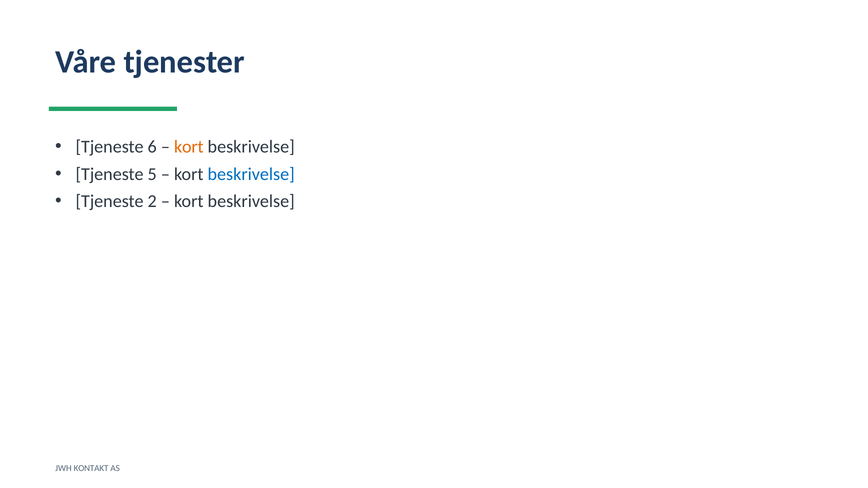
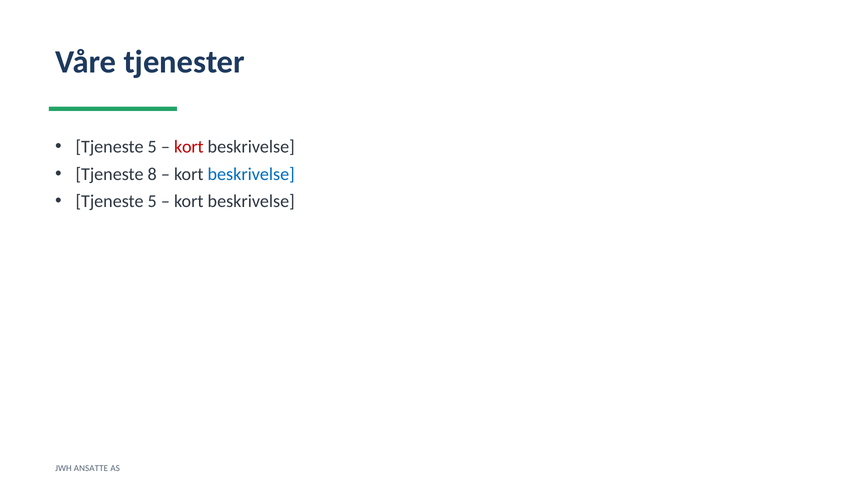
6 at (152, 147): 6 -> 5
kort at (189, 147) colour: orange -> red
5: 5 -> 8
2 at (152, 201): 2 -> 5
KONTAKT: KONTAKT -> ANSATTE
